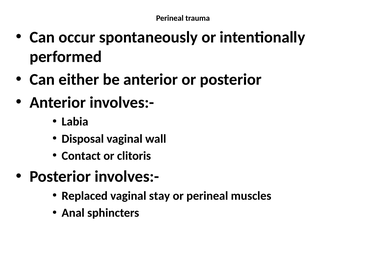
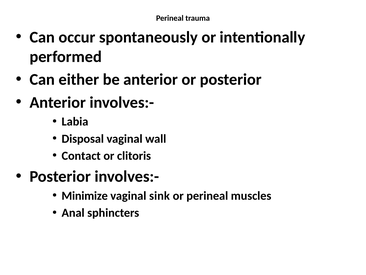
Replaced: Replaced -> Minimize
stay: stay -> sink
